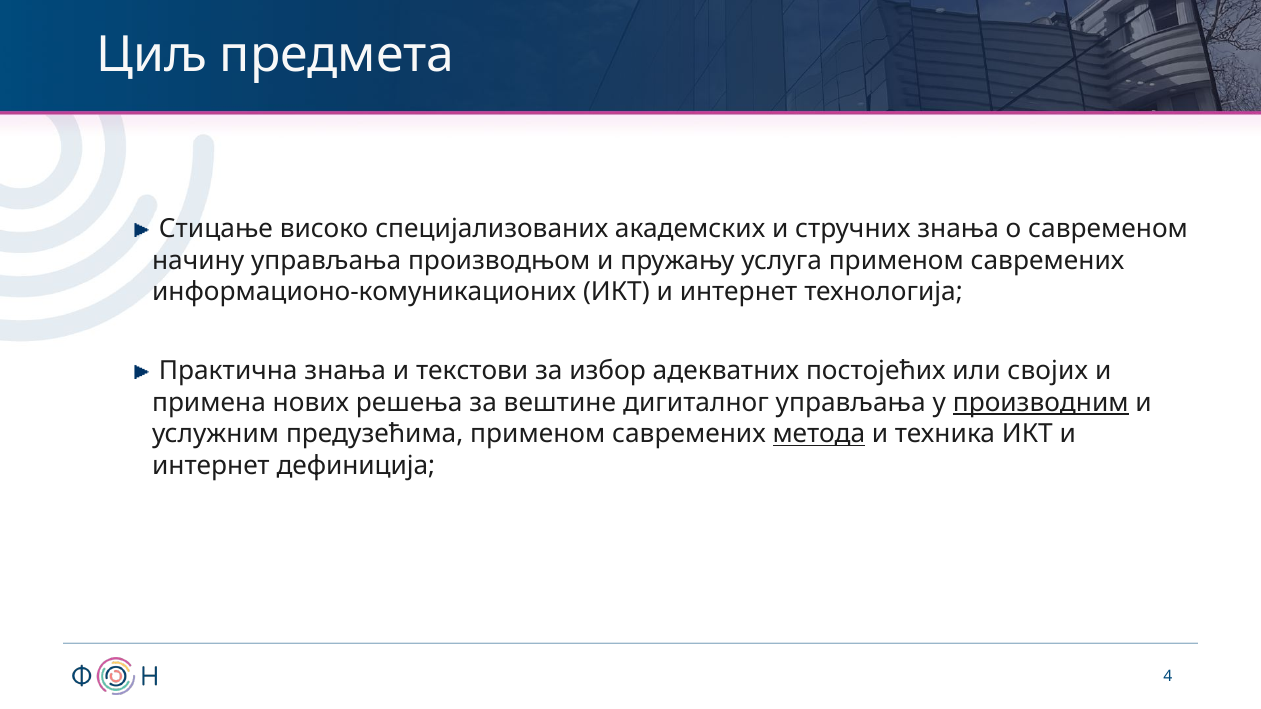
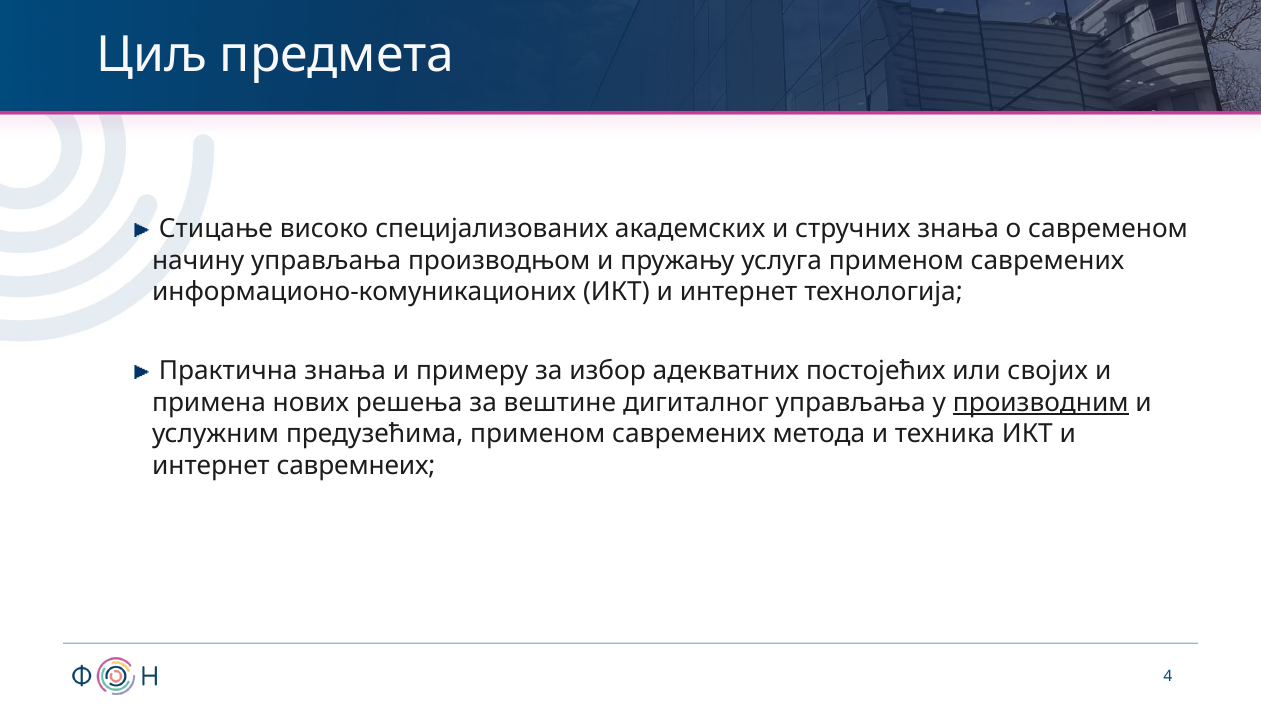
текстови: текстови -> примеру
метода underline: present -> none
дефиниција: дефиниција -> савремнеих
